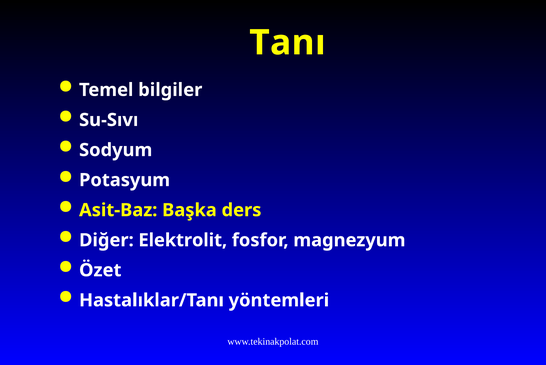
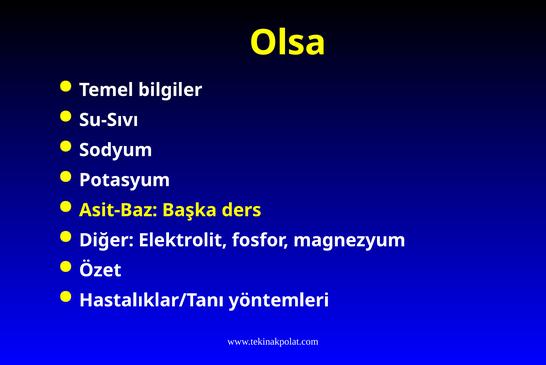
Tanı: Tanı -> Olsa
